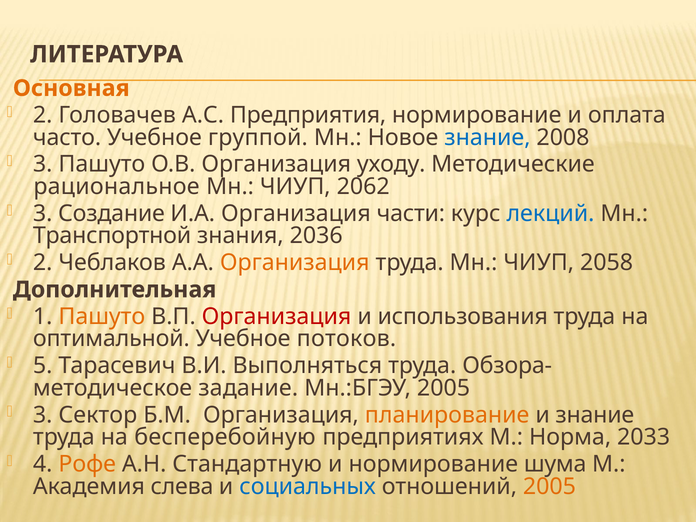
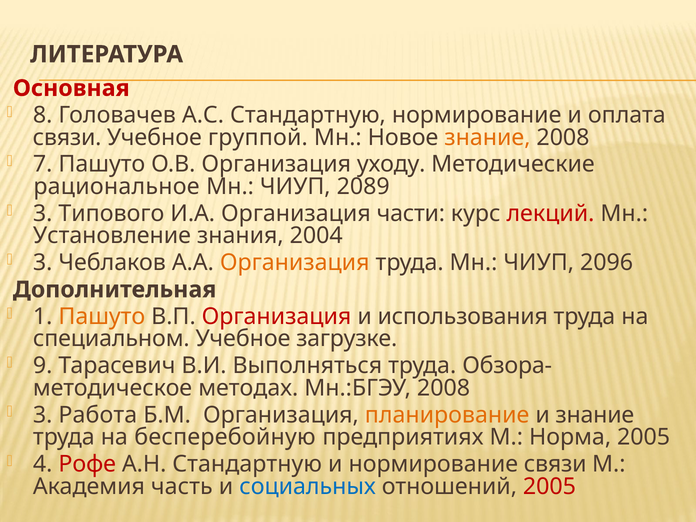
Основная colour: orange -> red
2 at (43, 115): 2 -> 8
А.С Предприятия: Предприятия -> Стандартную
часто at (67, 137): часто -> связи
знание at (487, 137) colour: blue -> orange
3 at (43, 164): 3 -> 7
2062: 2062 -> 2089
Создание: Создание -> Типового
лекций colour: blue -> red
Транспортной: Транспортной -> Установление
2036: 2036 -> 2004
2 at (43, 263): 2 -> 3
2058: 2058 -> 2096
оптимальной: оптимальной -> специальном
потоков: потоков -> загрузке
5: 5 -> 9
задание: задание -> методах
Мн.:БГЭУ 2005: 2005 -> 2008
Сектор: Сектор -> Работа
Норма 2033: 2033 -> 2005
Рофе colour: orange -> red
нормирование шума: шума -> связи
слева: слева -> часть
2005 at (549, 486) colour: orange -> red
